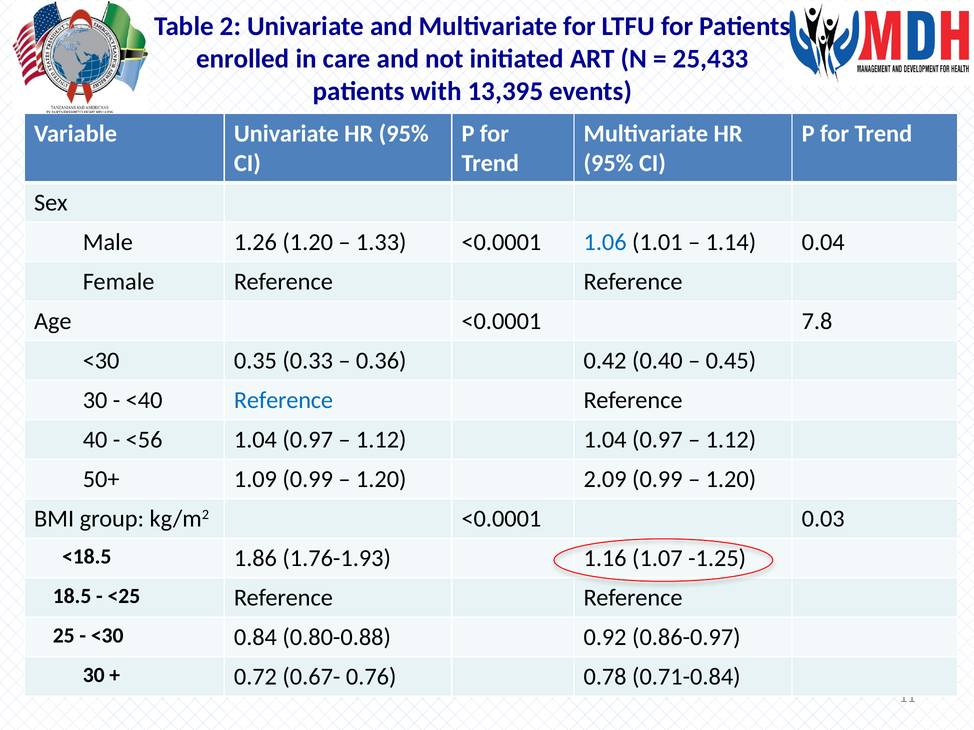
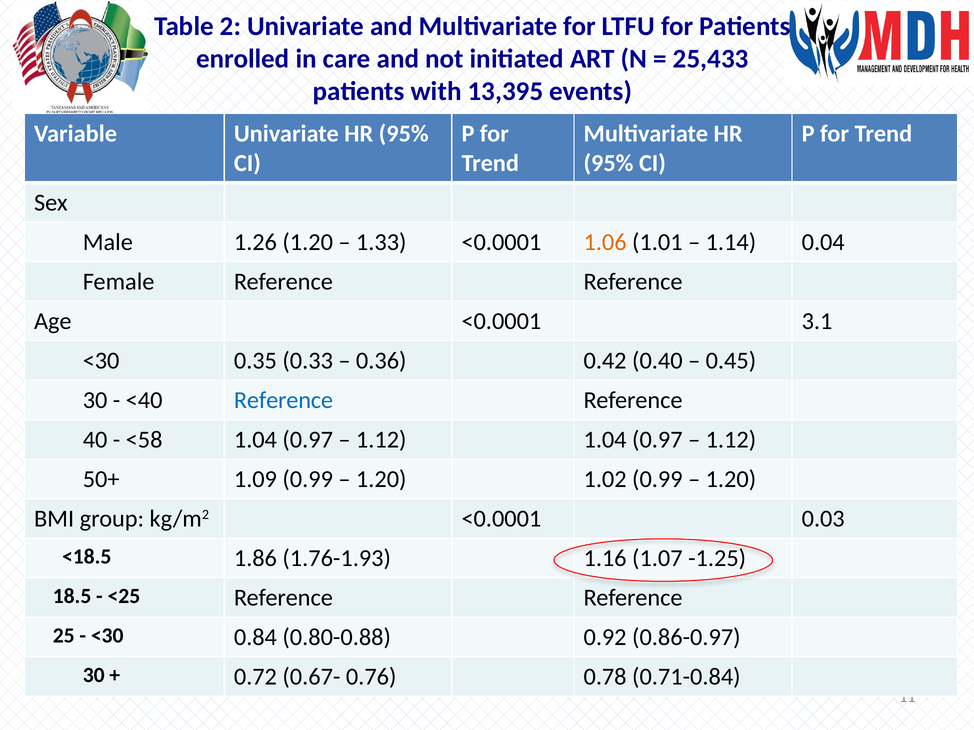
1.06 colour: blue -> orange
7.8: 7.8 -> 3.1
<56: <56 -> <58
2.09: 2.09 -> 1.02
